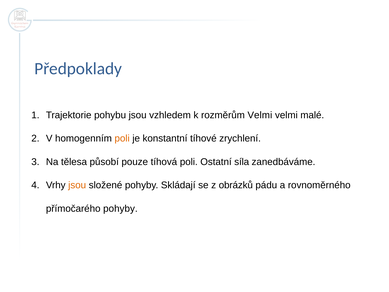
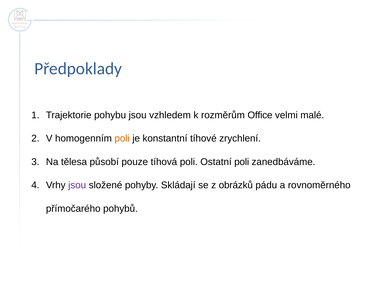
rozměrům Velmi: Velmi -> Office
Ostatní síla: síla -> poli
jsou at (77, 185) colour: orange -> purple
přímočarého pohyby: pohyby -> pohybů
